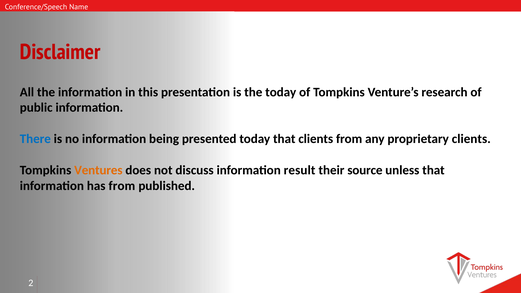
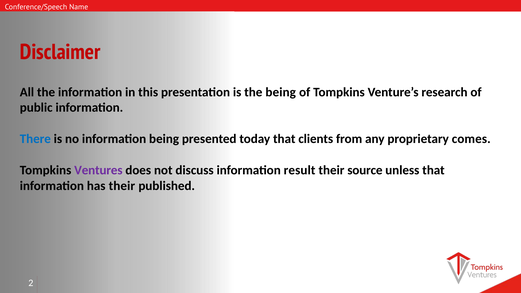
the today: today -> being
proprietary clients: clients -> comes
Ventures colour: orange -> purple
has from: from -> their
